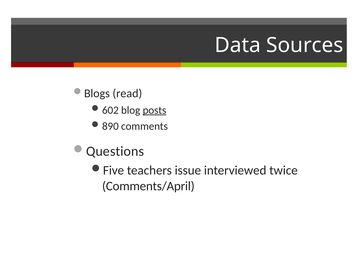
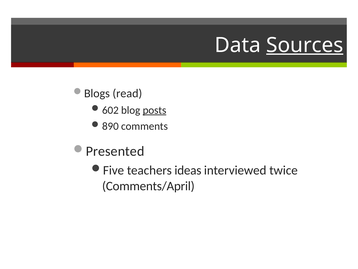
Sources underline: none -> present
Questions: Questions -> Presented
issue: issue -> ideas
